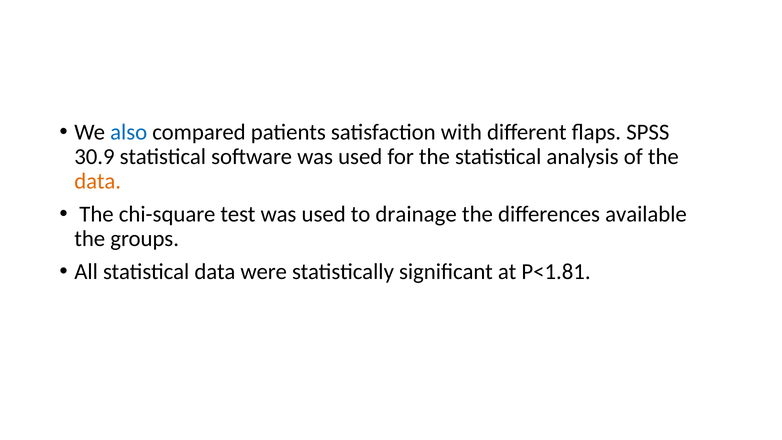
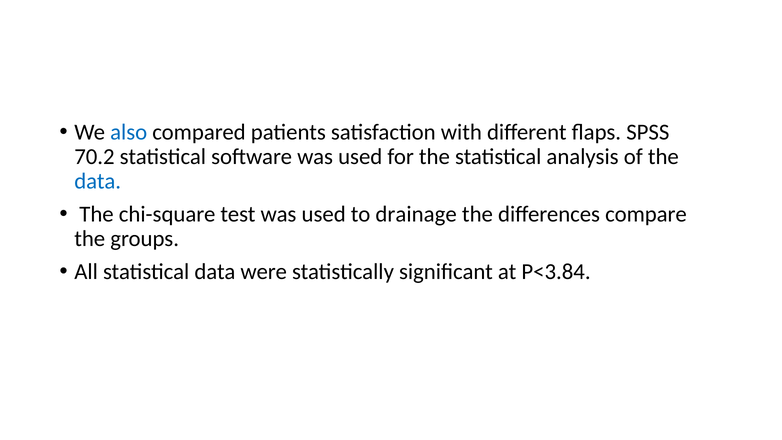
30.9: 30.9 -> 70.2
data at (98, 181) colour: orange -> blue
available: available -> compare
P<1.81: P<1.81 -> P<3.84
